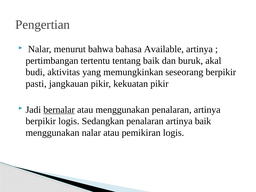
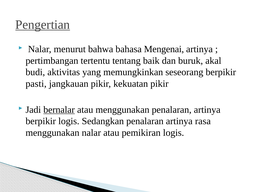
Pengertian underline: none -> present
Available: Available -> Mengenai
artinya baik: baik -> rasa
